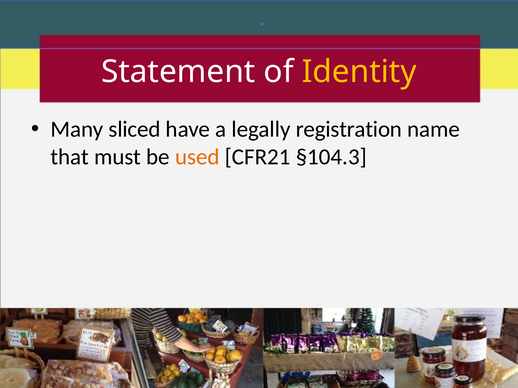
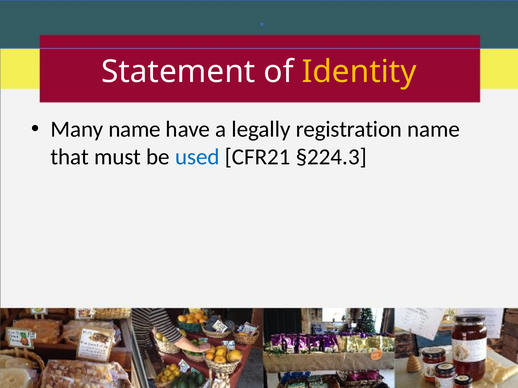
Many sliced: sliced -> name
used colour: orange -> blue
§104.3: §104.3 -> §224.3
